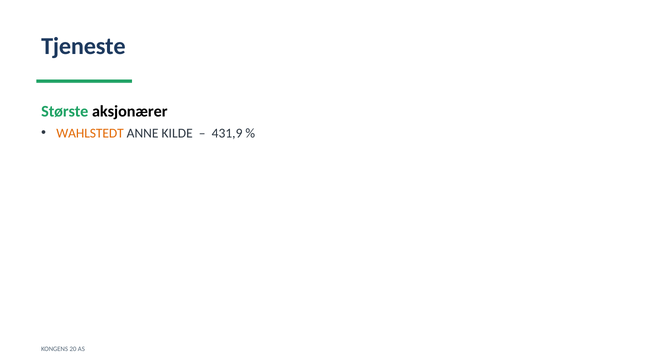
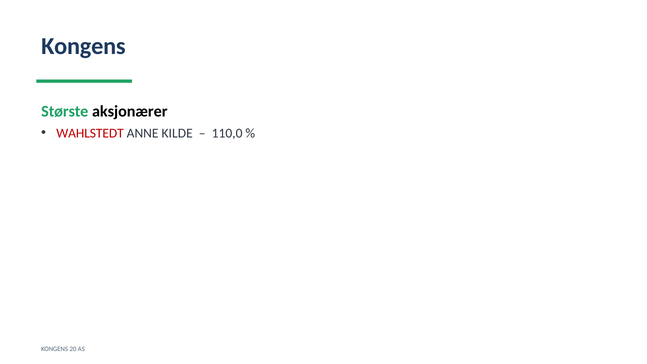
Tjeneste at (83, 46): Tjeneste -> Kongens
WAHLSTEDT colour: orange -> red
431,9: 431,9 -> 110,0
